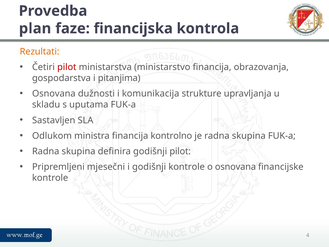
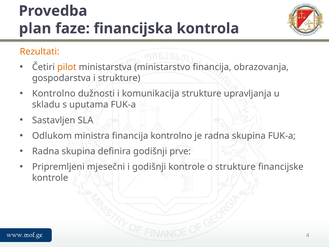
pilot at (67, 67) colour: red -> orange
i pitanjima: pitanjima -> strukture
Osnovana at (54, 94): Osnovana -> Kontrolno
godišnji pilot: pilot -> prve
o osnovana: osnovana -> strukture
